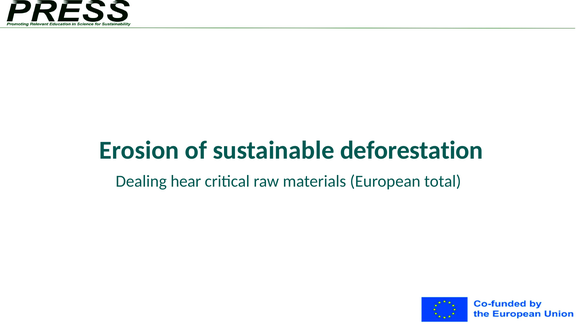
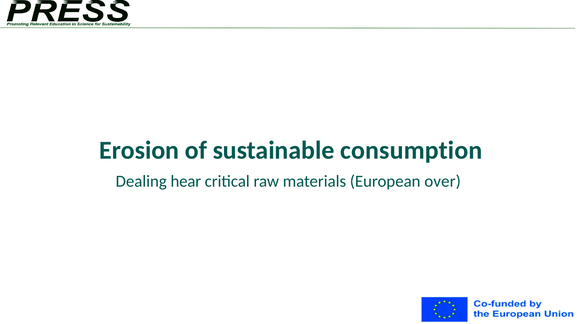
deforestation: deforestation -> consumption
total: total -> over
